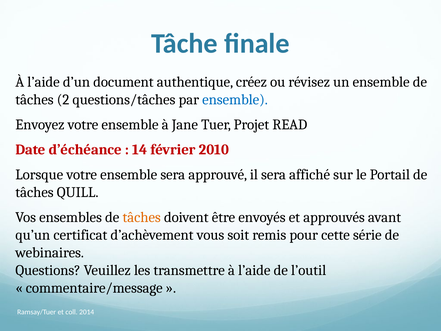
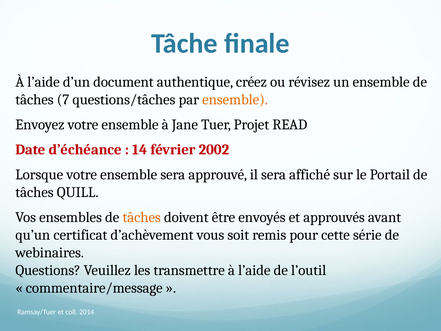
2: 2 -> 7
ensemble at (235, 99) colour: blue -> orange
2010: 2010 -> 2002
